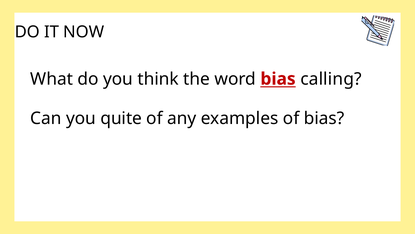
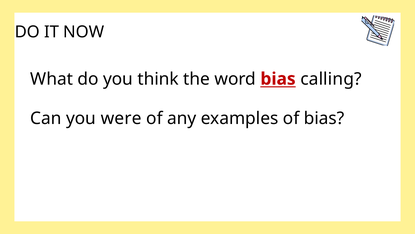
quite: quite -> were
